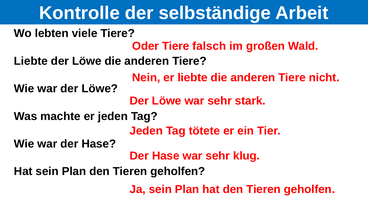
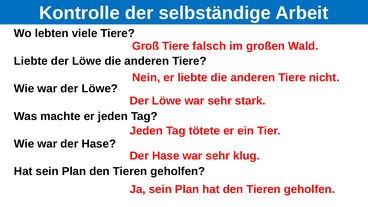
Oder: Oder -> Groß
